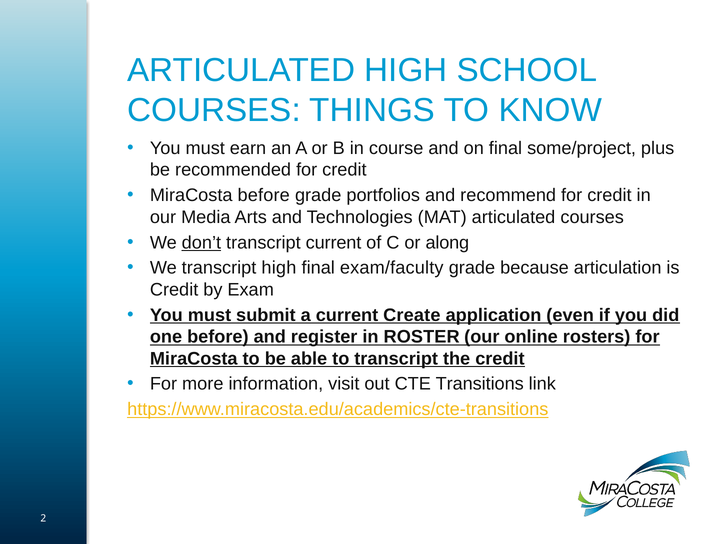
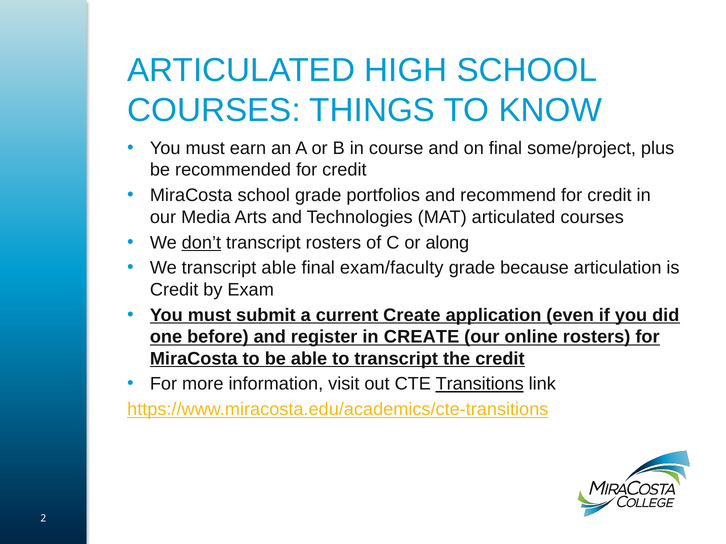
MiraCosta before: before -> school
transcript current: current -> rosters
transcript high: high -> able
in ROSTER: ROSTER -> CREATE
Transitions underline: none -> present
